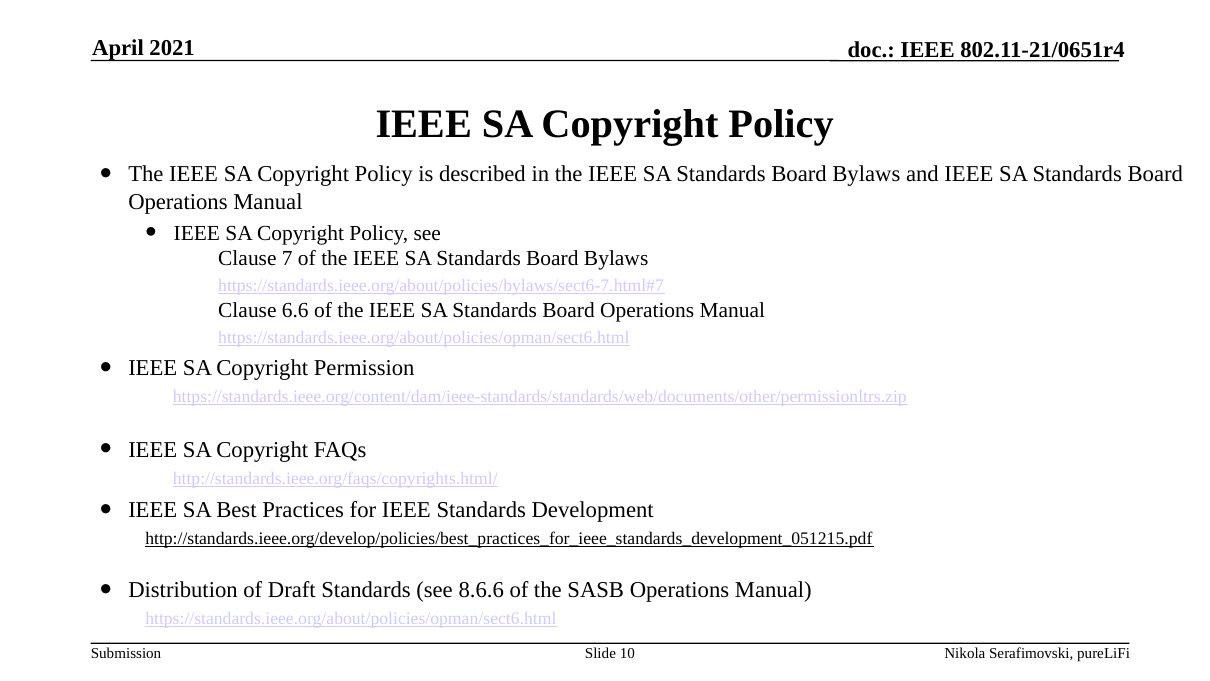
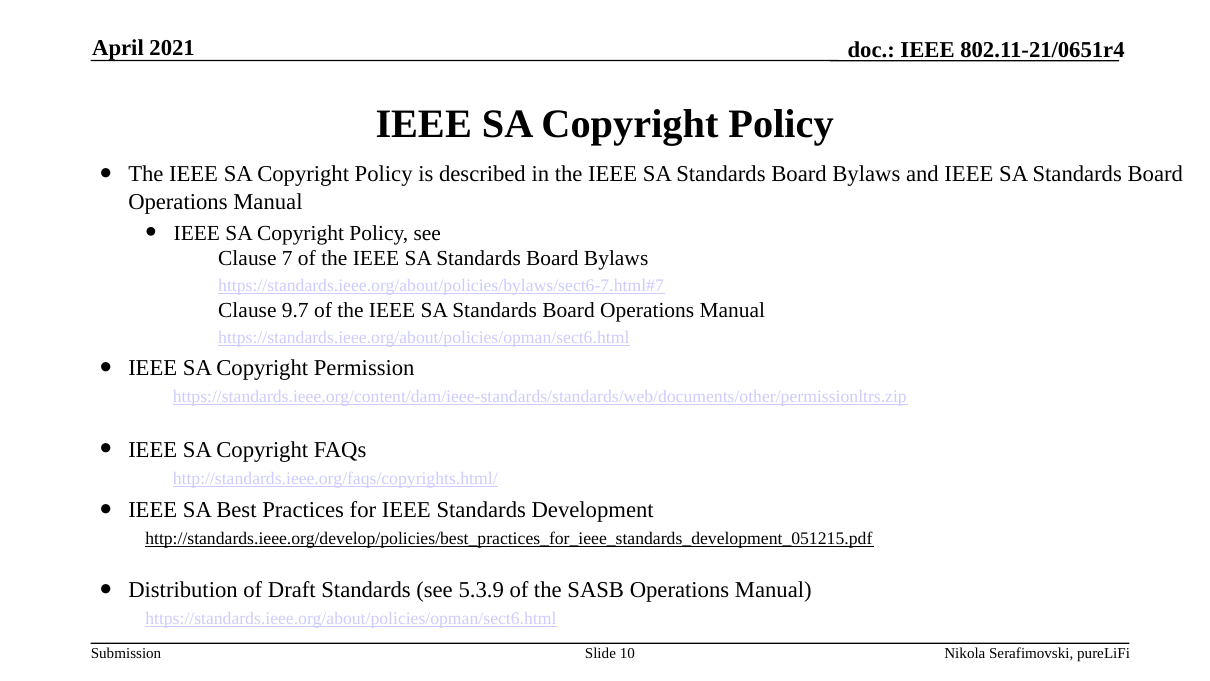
6.6: 6.6 -> 9.7
8.6.6: 8.6.6 -> 5.3.9
